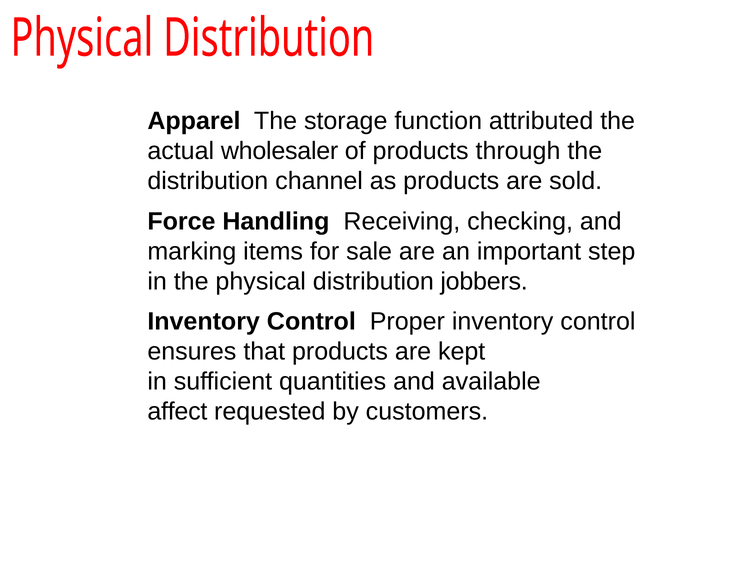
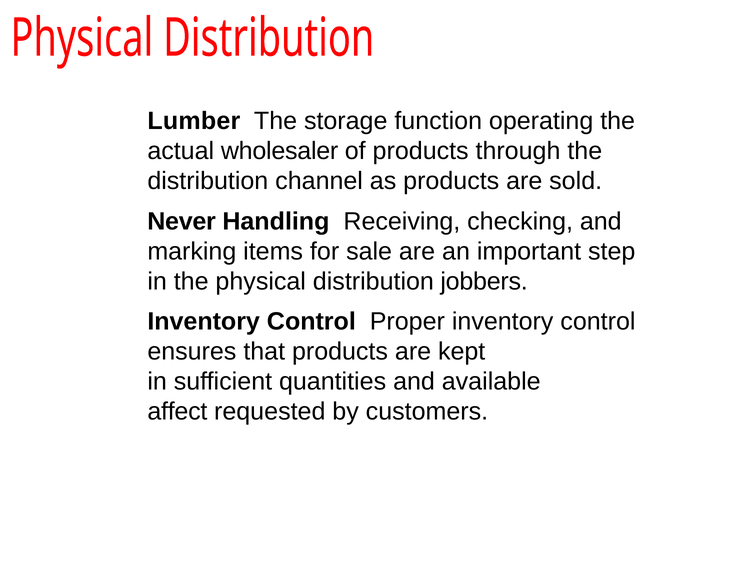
Apparel: Apparel -> Lumber
attributed: attributed -> operating
Force: Force -> Never
